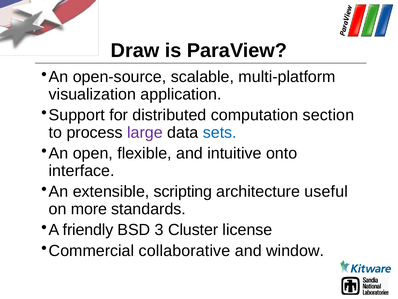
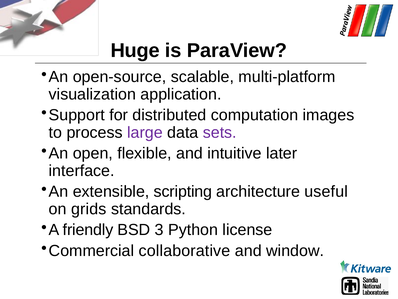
Draw: Draw -> Huge
section: section -> images
sets colour: blue -> purple
onto: onto -> later
more: more -> grids
Cluster: Cluster -> Python
